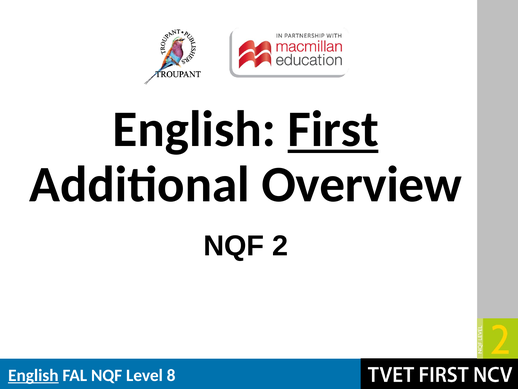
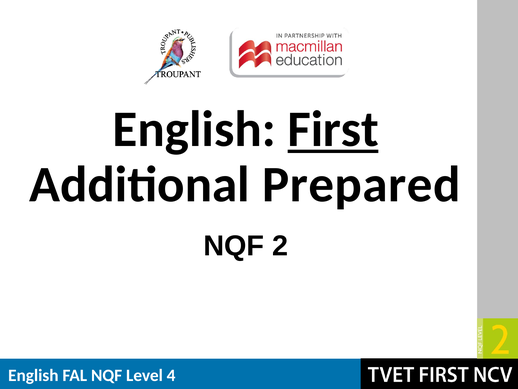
Overview: Overview -> Prepared
English at (33, 375) underline: present -> none
8: 8 -> 4
